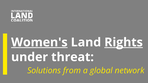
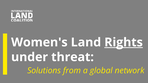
Women's underline: present -> none
